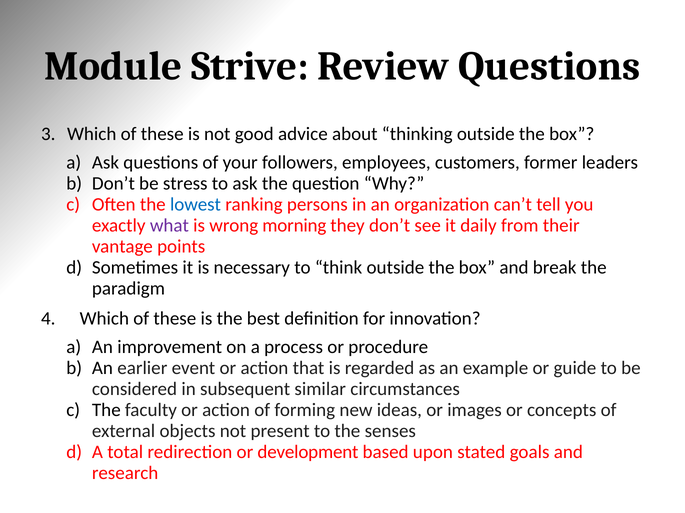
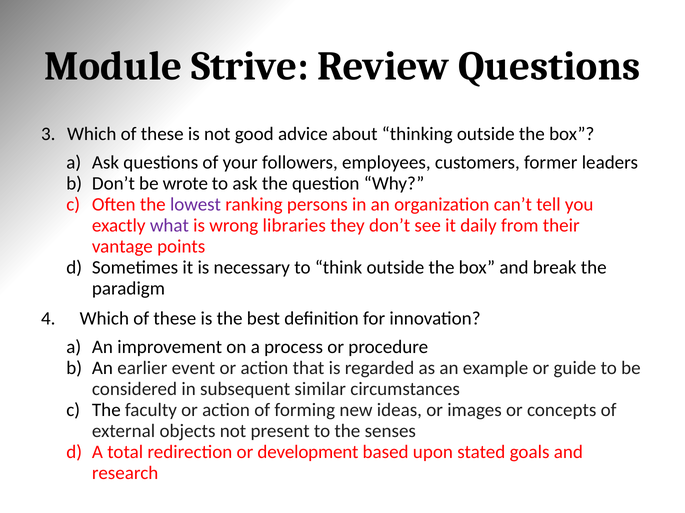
stress: stress -> wrote
lowest colour: blue -> purple
morning: morning -> libraries
